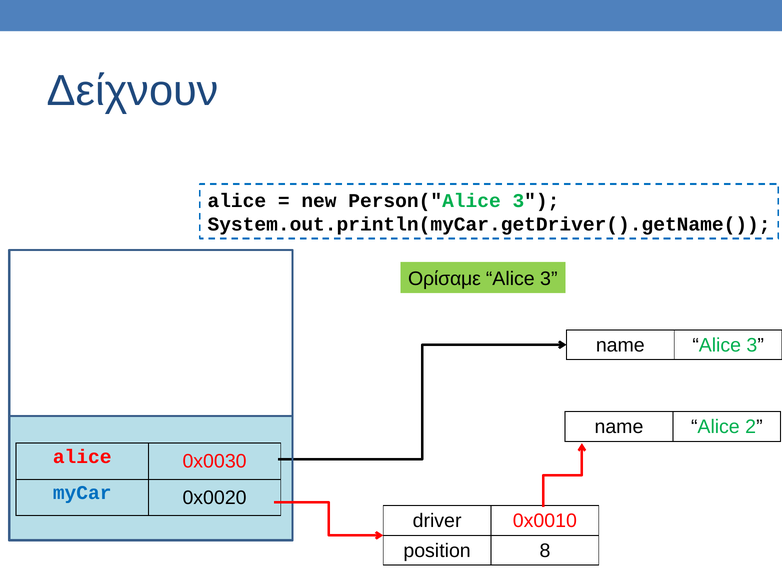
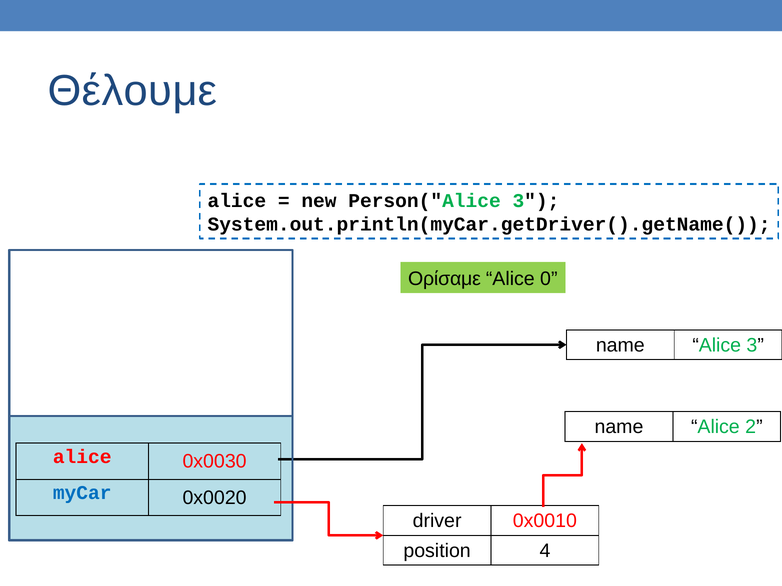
Δείχνουν: Δείχνουν -> Θέλουμε
3 at (549, 279): 3 -> 0
8: 8 -> 4
